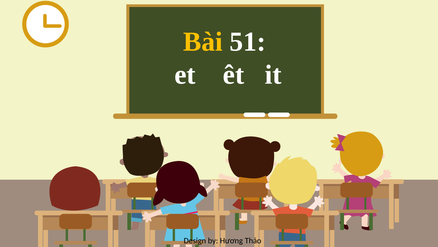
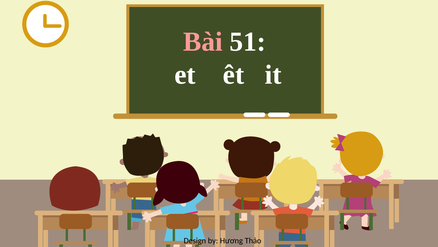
Bài colour: yellow -> pink
